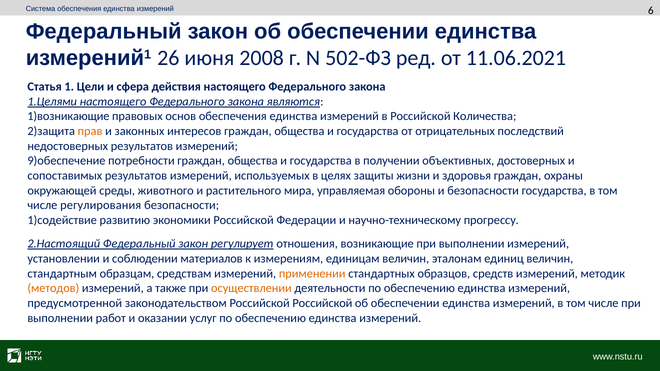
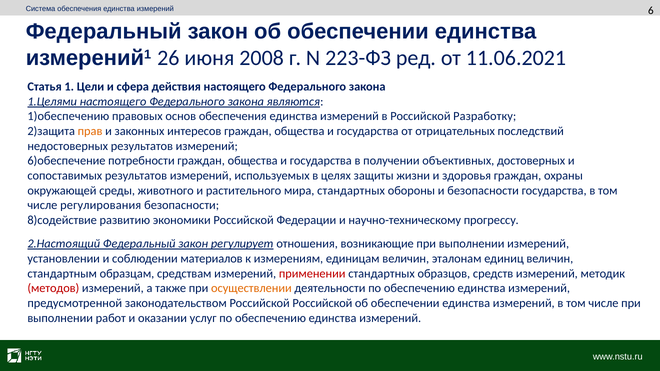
502-ФЗ: 502-ФЗ -> 223-ФЗ
1)возникающие: 1)возникающие -> 1)обеспечению
Количества: Количества -> Разработку
9)обеспечение: 9)обеспечение -> 6)обеспечение
мира управляемая: управляемая -> стандартных
1)содействие: 1)содействие -> 8)содействие
применении colour: orange -> red
методов colour: orange -> red
